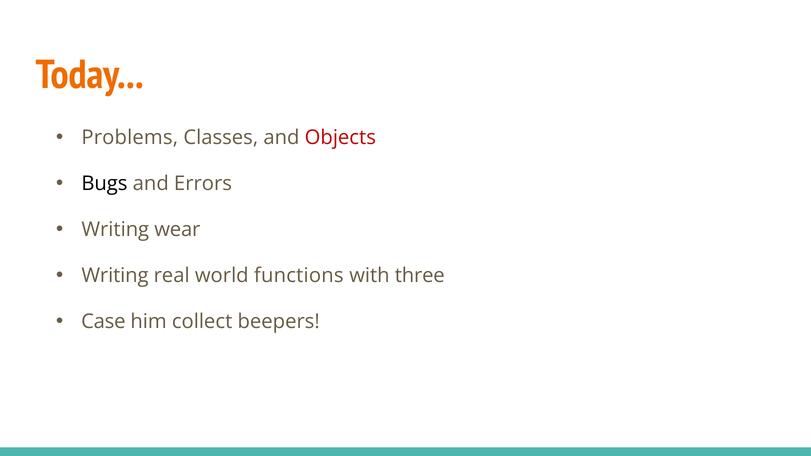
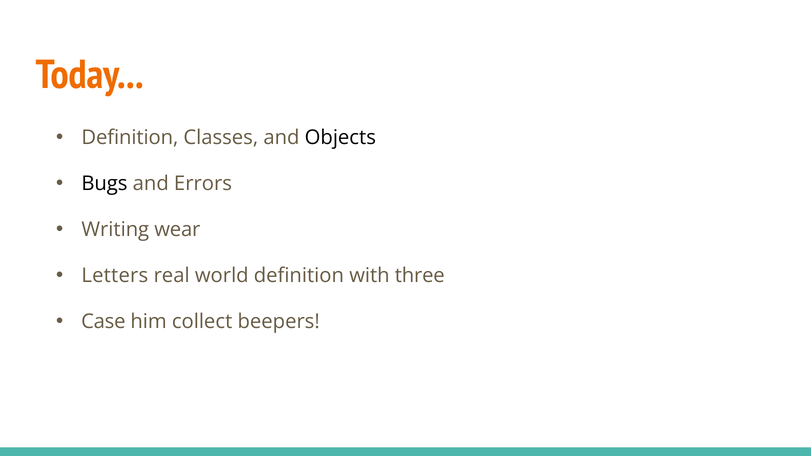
Problems at (130, 138): Problems -> Definition
Objects colour: red -> black
Writing at (115, 276): Writing -> Letters
world functions: functions -> definition
